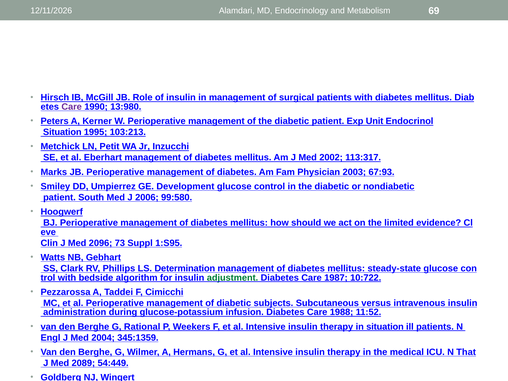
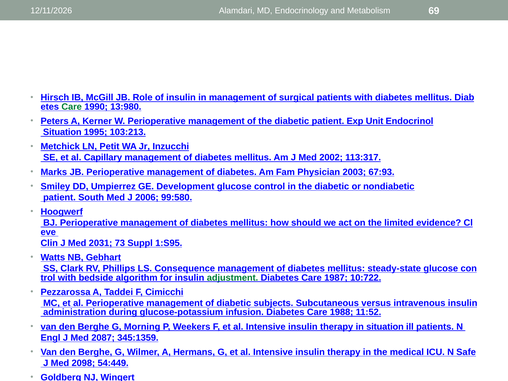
Care at (72, 107) colour: purple -> green
Eberhart: Eberhart -> Capillary
2096: 2096 -> 2031
Determination: Determination -> Consequence
Rational: Rational -> Morning
2004: 2004 -> 2087
That: That -> Safe
2089: 2089 -> 2098
